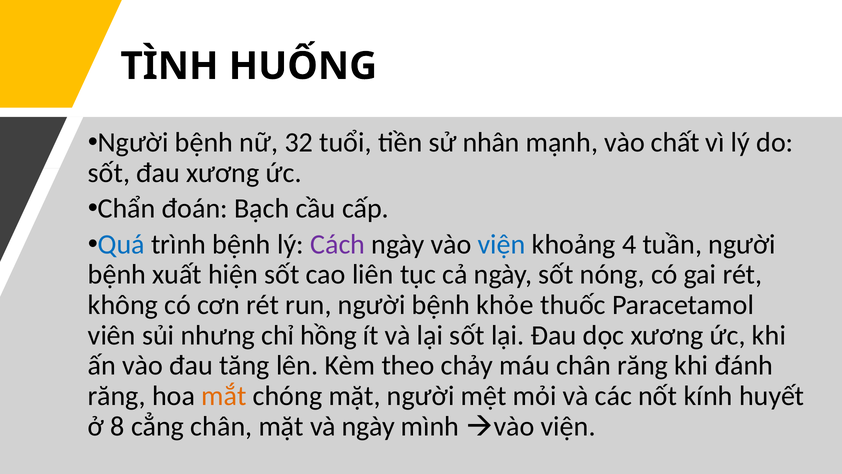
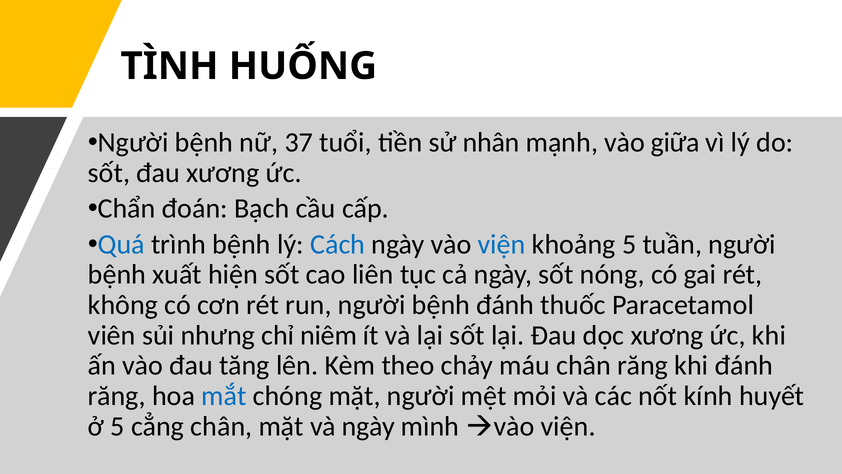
32: 32 -> 37
chất: chất -> giữa
Cách colour: purple -> blue
khoảng 4: 4 -> 5
bệnh khỏe: khỏe -> đánh
hồng: hồng -> niêm
mắt colour: orange -> blue
ở 8: 8 -> 5
